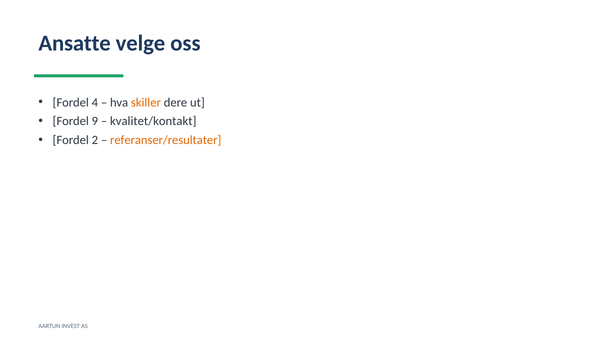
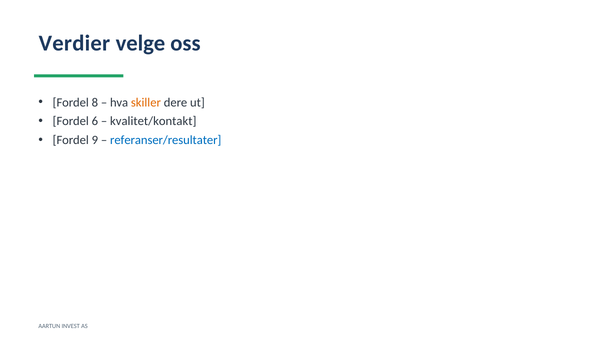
Ansatte: Ansatte -> Verdier
4: 4 -> 8
9: 9 -> 6
2: 2 -> 9
referanser/resultater colour: orange -> blue
